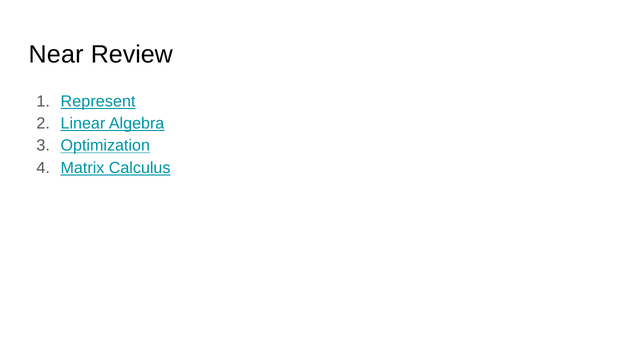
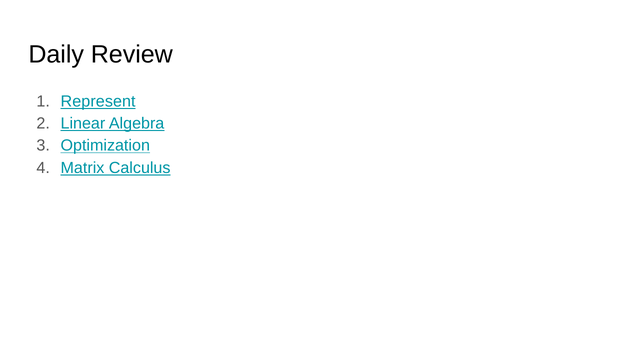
Near: Near -> Daily
